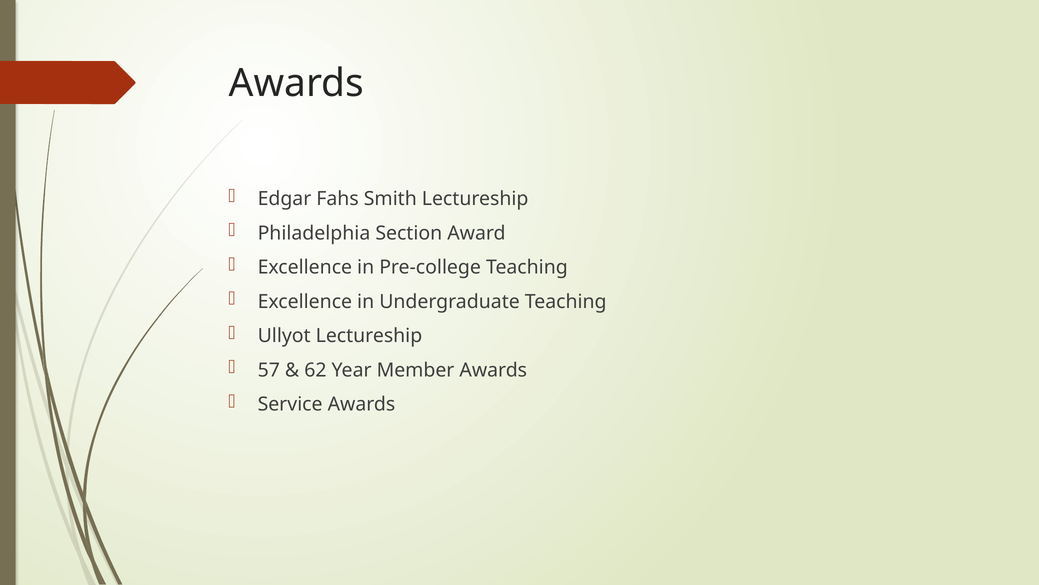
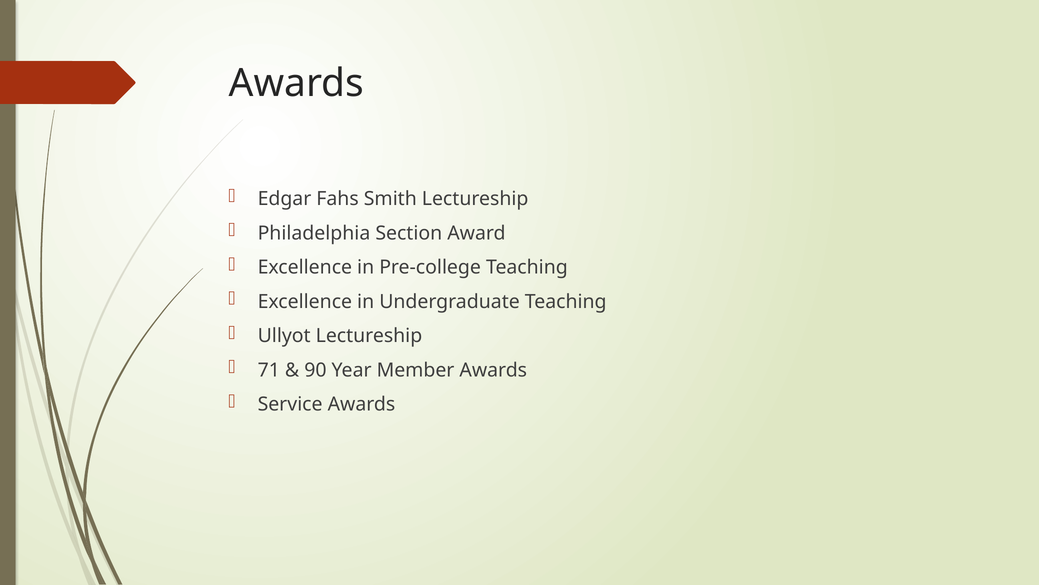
57: 57 -> 71
62: 62 -> 90
